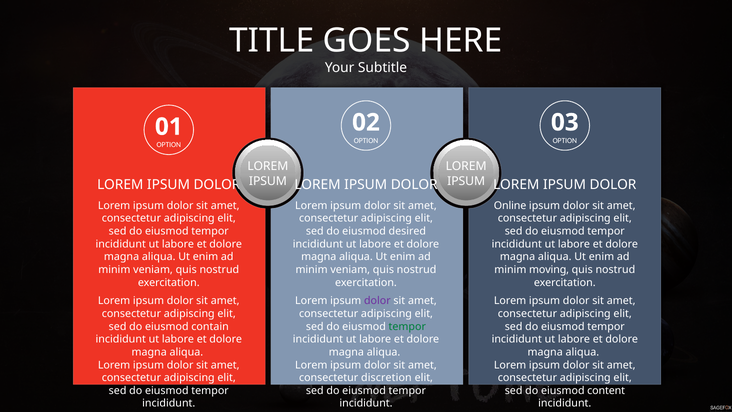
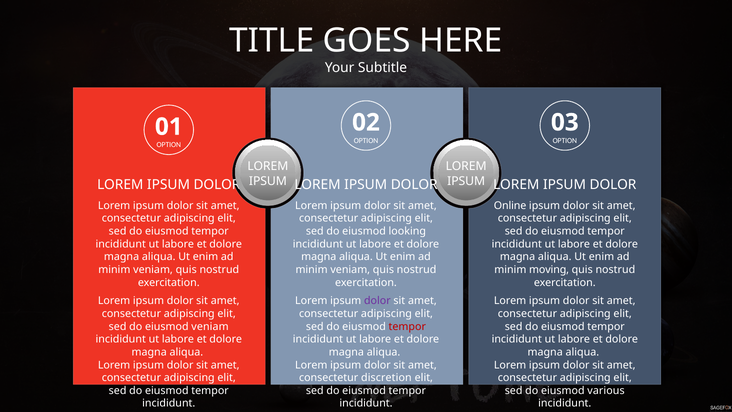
desired: desired -> looking
eiusmod contain: contain -> veniam
tempor at (407, 326) colour: green -> red
content: content -> various
